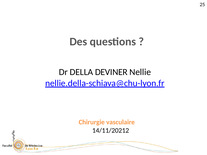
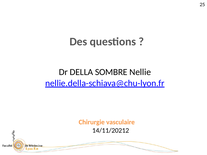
DEVINER: DEVINER -> SOMBRE
